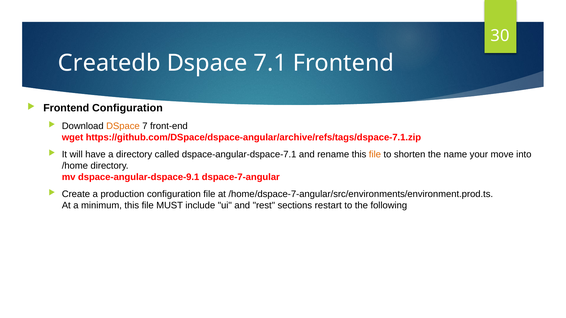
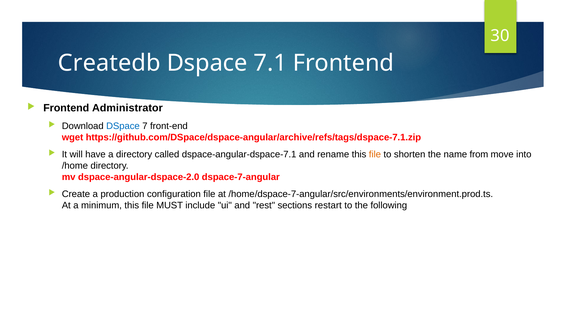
Frontend Configuration: Configuration -> Administrator
DSpace at (123, 126) colour: orange -> blue
your: your -> from
dspace-angular-dspace-9.1: dspace-angular-dspace-9.1 -> dspace-angular-dspace-2.0
